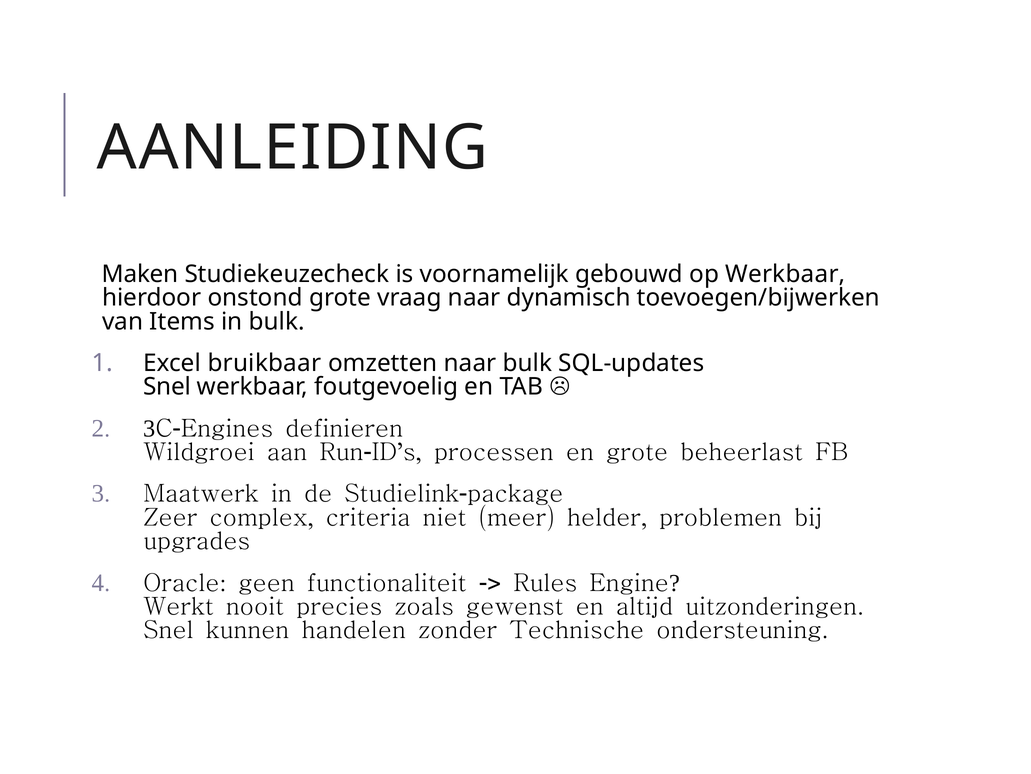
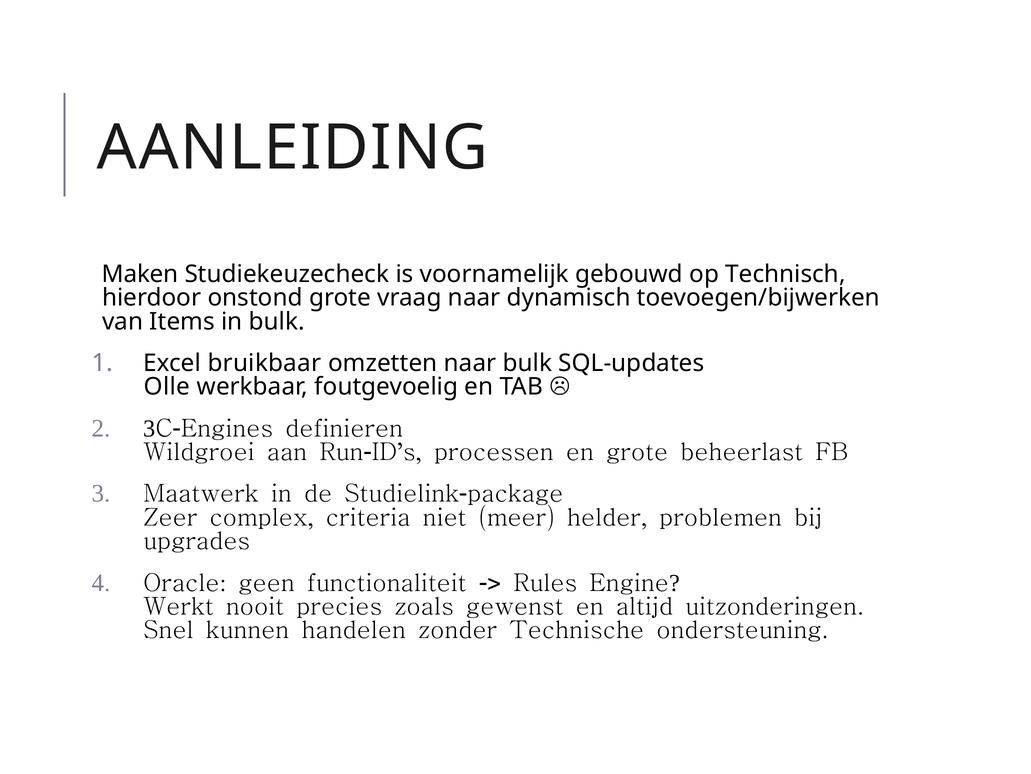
op Werkbaar: Werkbaar -> Technisch
Snel at (167, 386): Snel -> Olle
